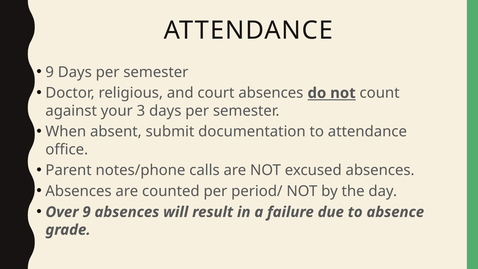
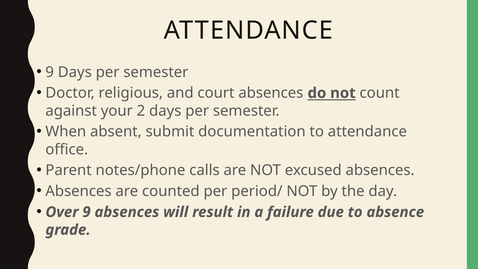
3: 3 -> 2
